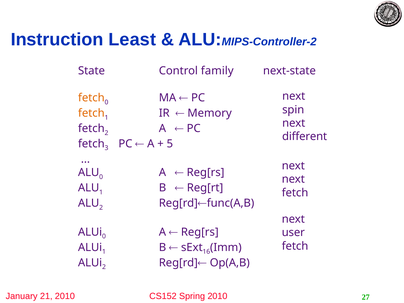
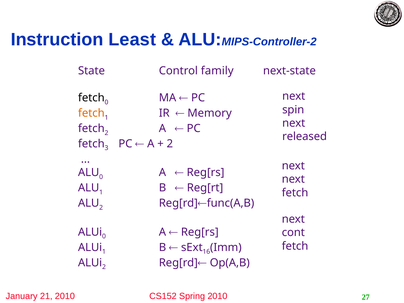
fetch at (91, 98) colour: orange -> black
different: different -> released
5 at (170, 144): 5 -> 2
user: user -> cont
